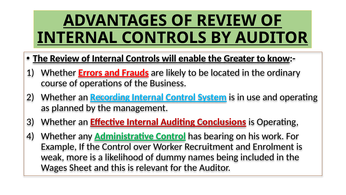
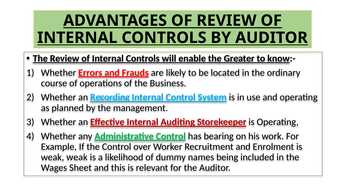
Conclusions: Conclusions -> Storekeeper
weak more: more -> weak
